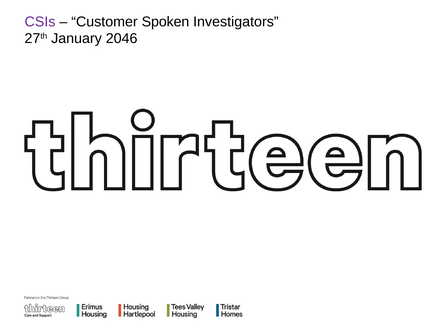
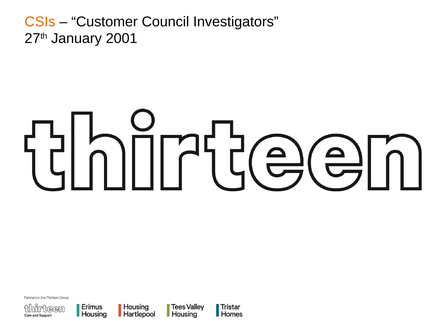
CSIs colour: purple -> orange
Spoken: Spoken -> Council
2046: 2046 -> 2001
